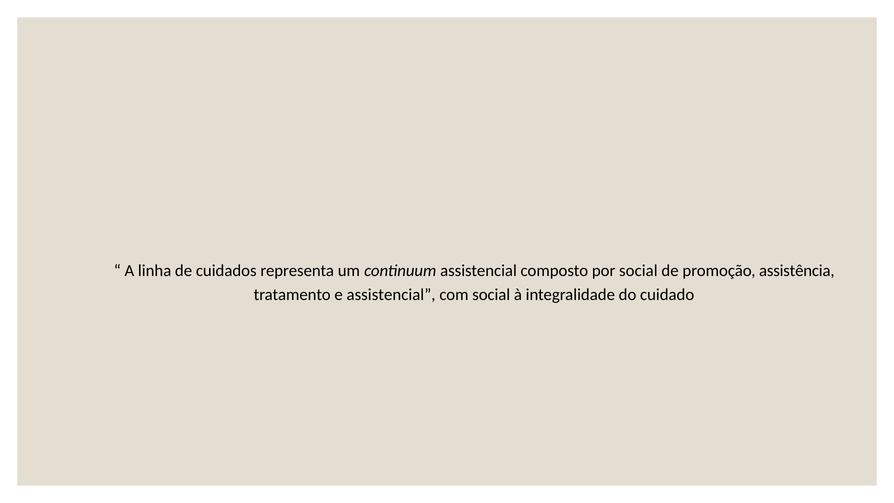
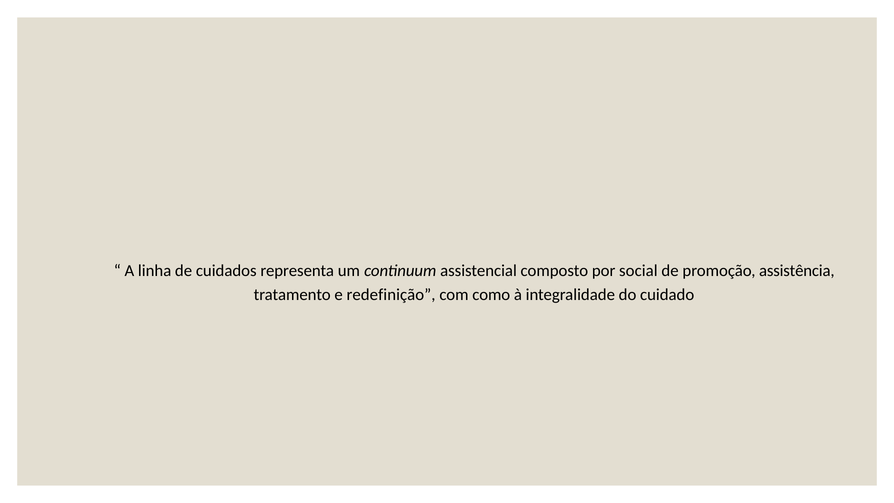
e assistencial: assistencial -> redefinição
com social: social -> como
